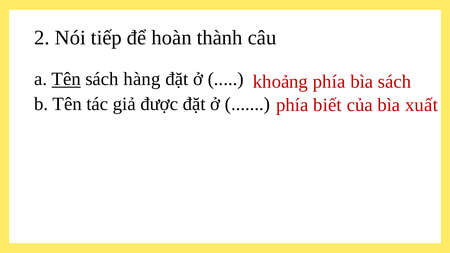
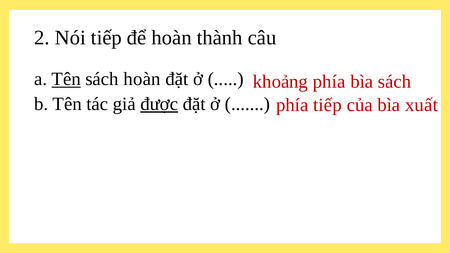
sách hàng: hàng -> hoàn
được underline: none -> present
phía biết: biết -> tiếp
